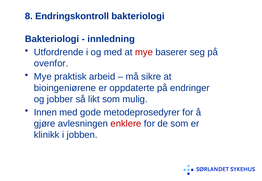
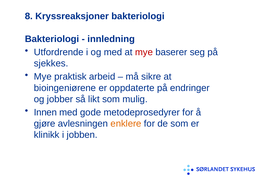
Endringskontroll: Endringskontroll -> Kryssreaksjoner
ovenfor: ovenfor -> sjekkes
enklere colour: red -> orange
